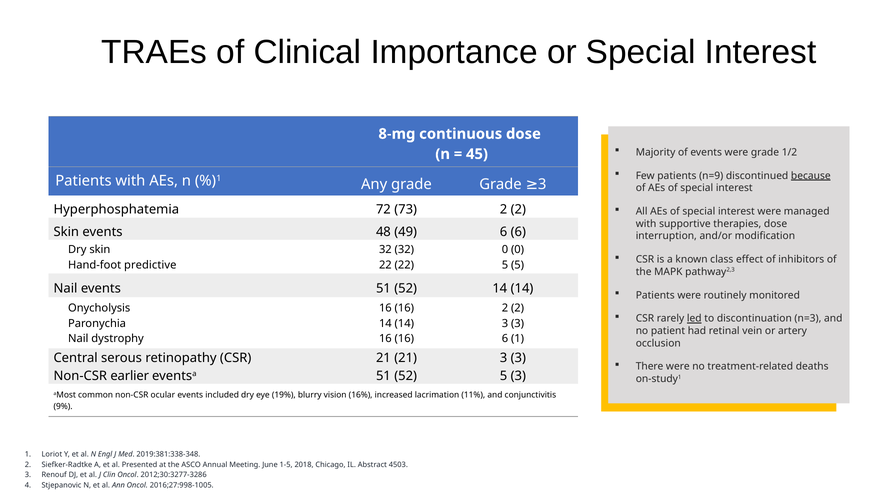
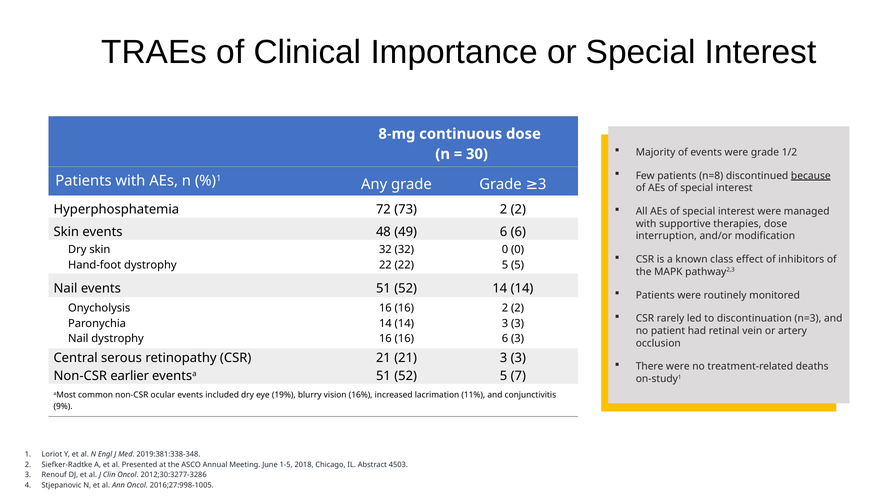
45: 45 -> 30
n=9: n=9 -> n=8
Hand-foot predictive: predictive -> dystrophy
led underline: present -> none
1 at (518, 338): 1 -> 3
5 3: 3 -> 7
